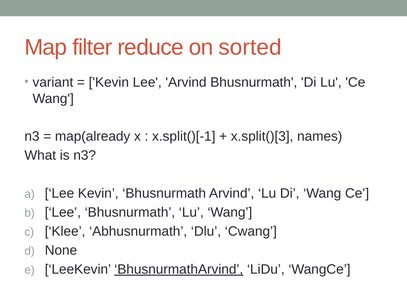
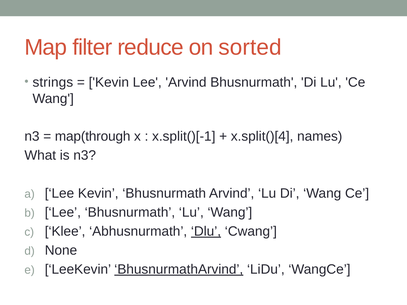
variant: variant -> strings
map(already: map(already -> map(through
x.split()[3: x.split()[3 -> x.split()[4
Dlu underline: none -> present
